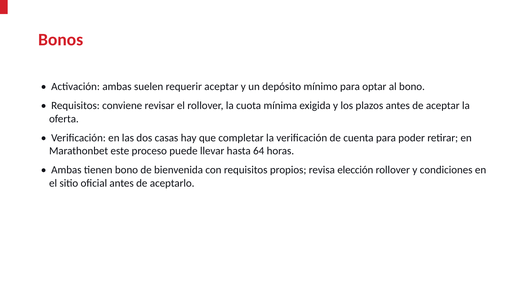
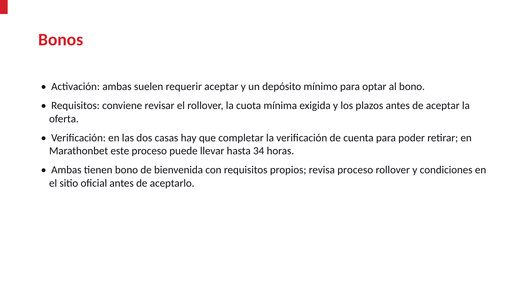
64: 64 -> 34
revisa elección: elección -> proceso
